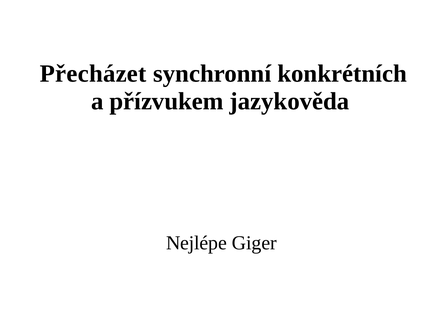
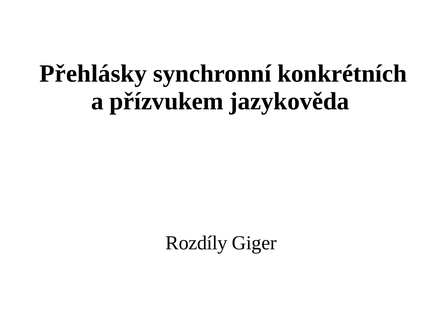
Přecházet: Přecházet -> Přehlásky
Nejlépe: Nejlépe -> Rozdíly
